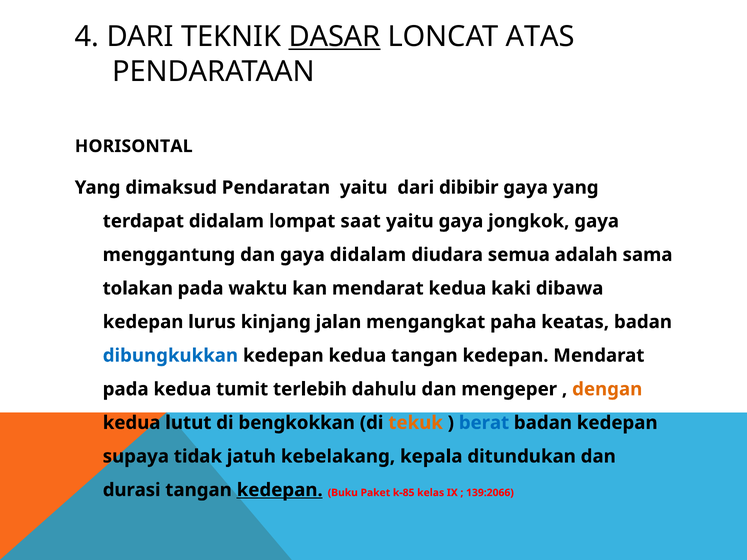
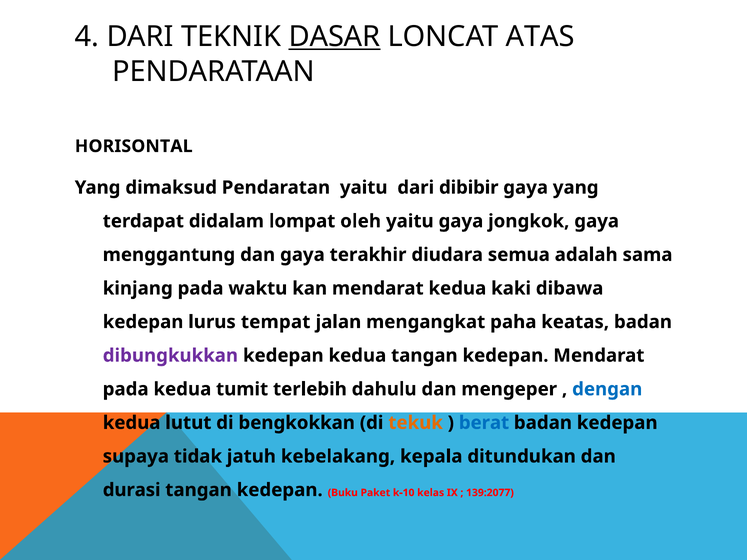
saat: saat -> oleh
gaya didalam: didalam -> terakhir
tolakan: tolakan -> kinjang
kinjang: kinjang -> tempat
dibungkukkan colour: blue -> purple
dengan colour: orange -> blue
kedepan at (280, 490) underline: present -> none
k-85: k-85 -> k-10
139:2066: 139:2066 -> 139:2077
